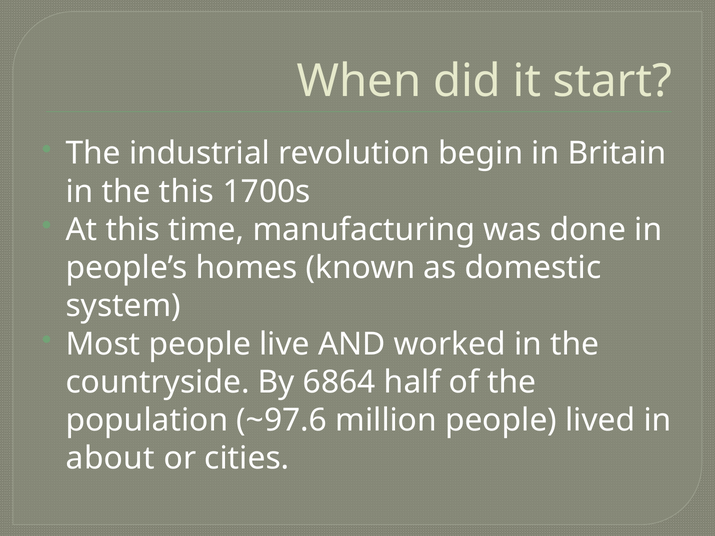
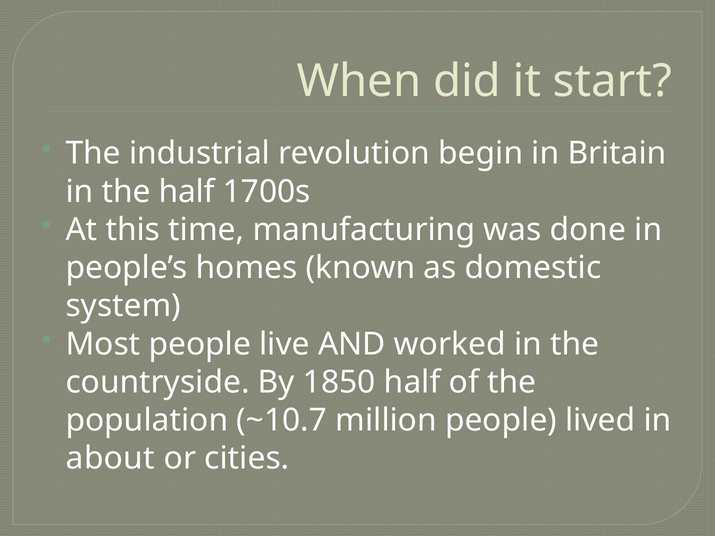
the this: this -> half
6864: 6864 -> 1850
~97.6: ~97.6 -> ~10.7
